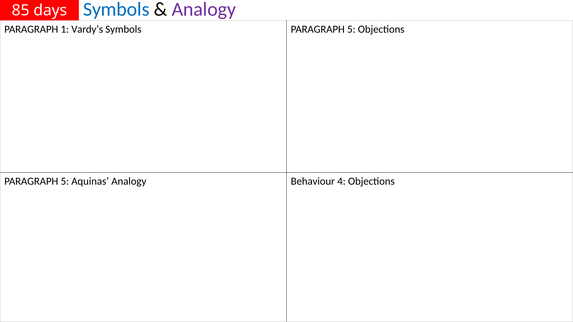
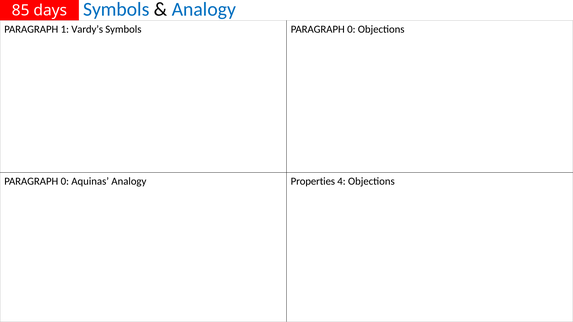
Analogy at (204, 9) colour: purple -> blue
Symbols PARAGRAPH 5: 5 -> 0
5 at (65, 181): 5 -> 0
Behaviour: Behaviour -> Properties
